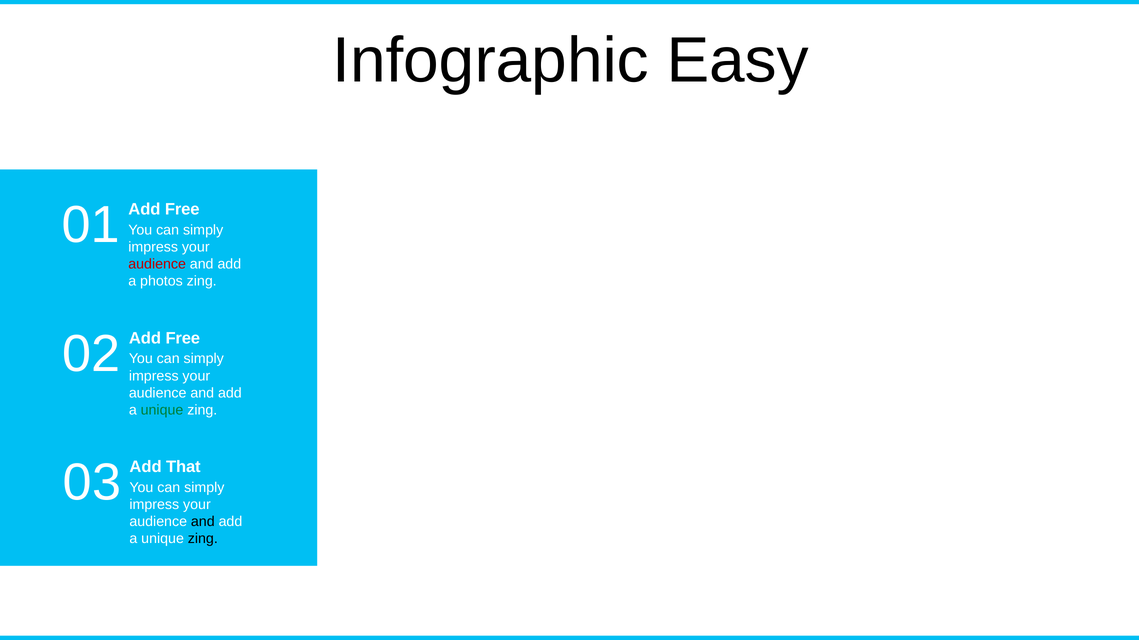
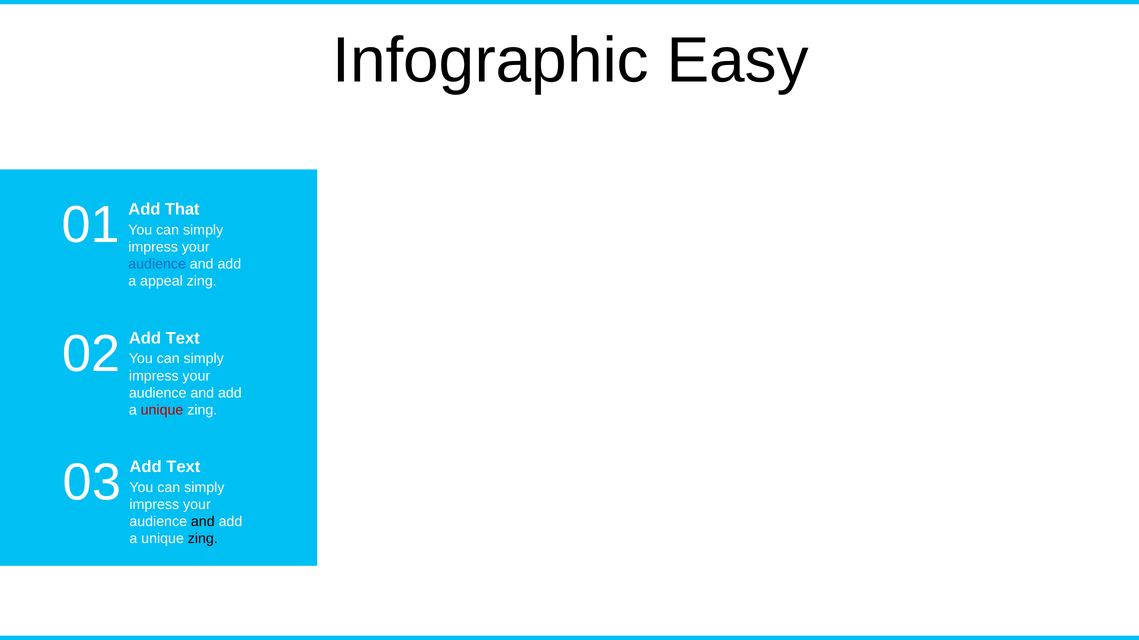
Free at (182, 210): Free -> That
audience at (157, 264) colour: red -> blue
photos: photos -> appeal
Free at (183, 339): Free -> Text
unique at (162, 410) colour: green -> red
That at (183, 467): That -> Text
